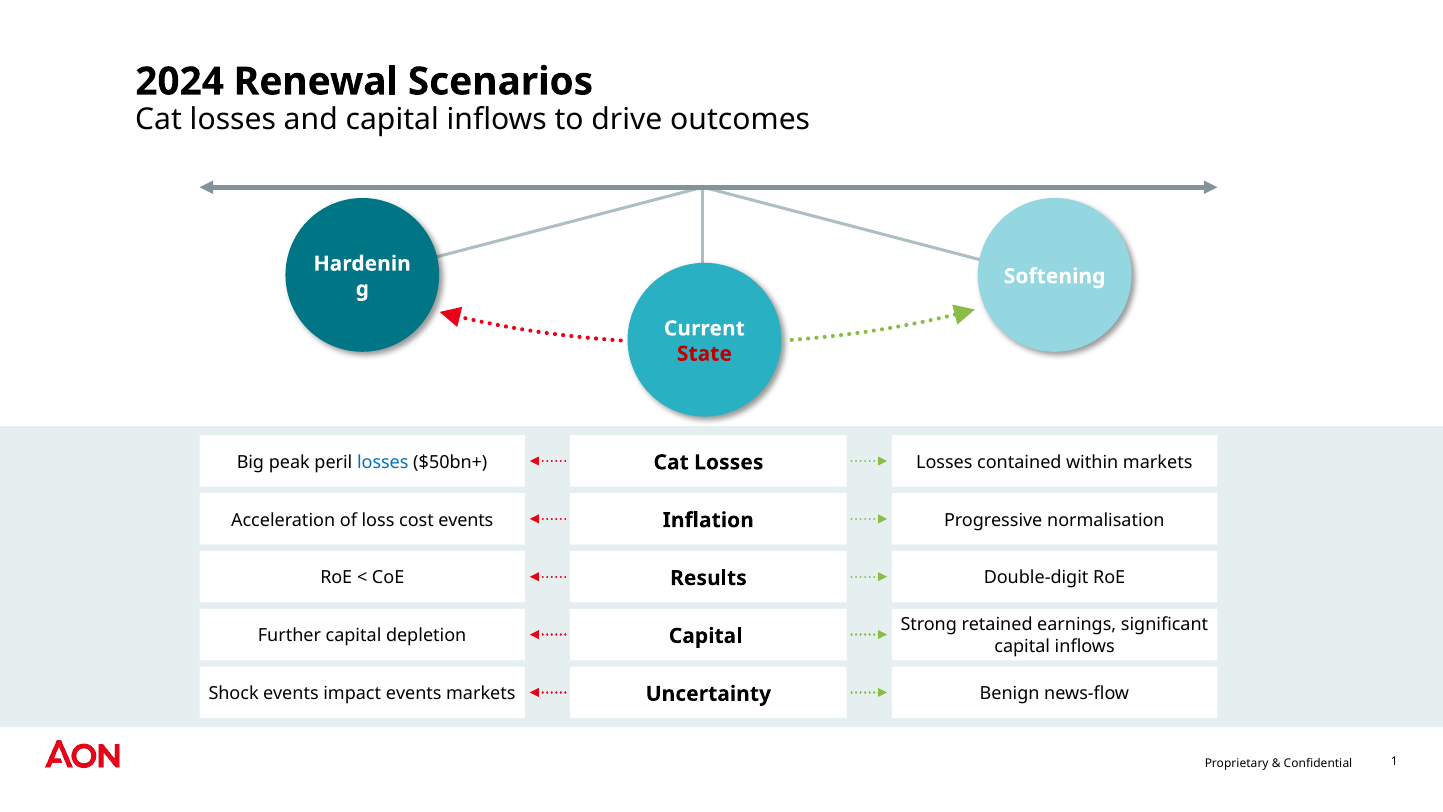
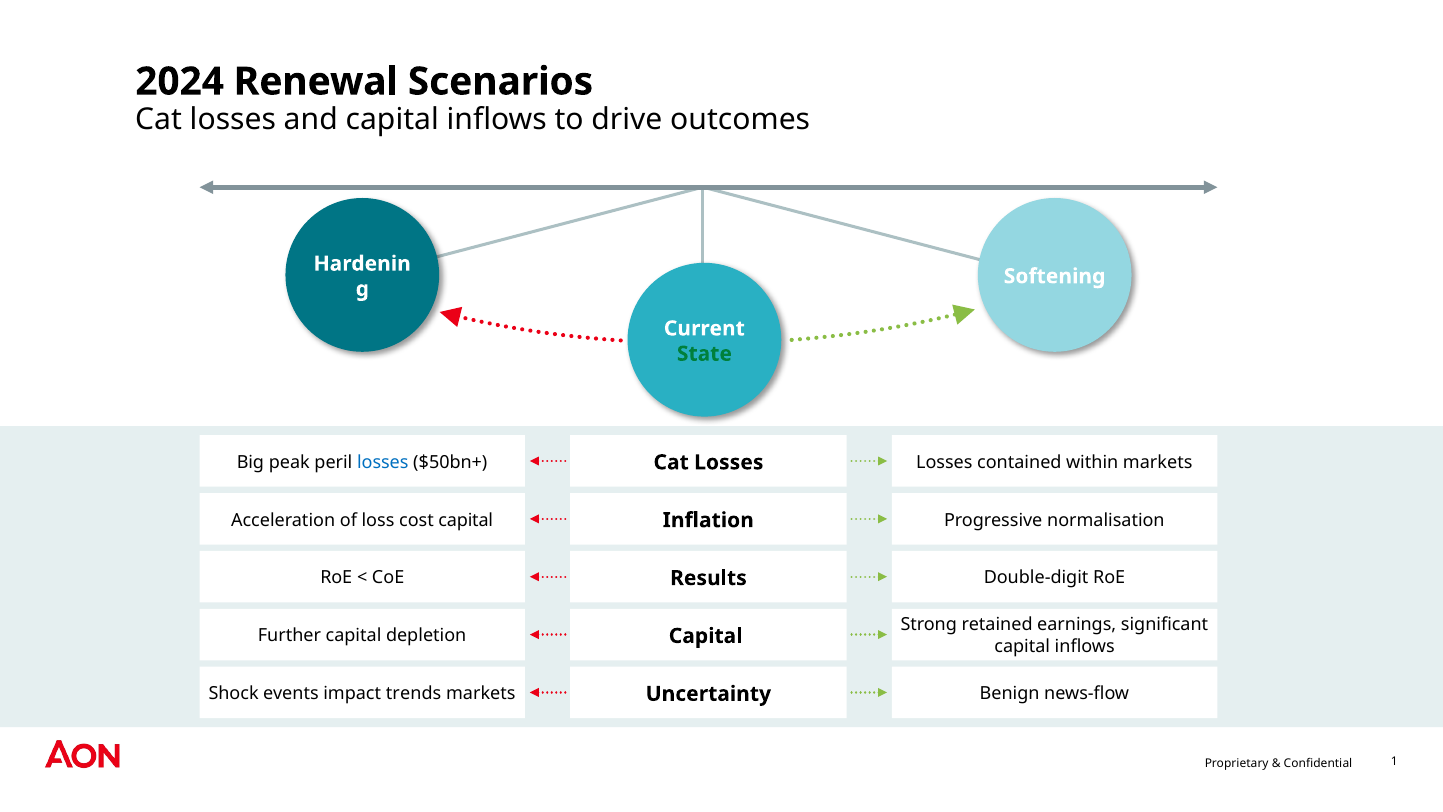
State colour: red -> green
cost events: events -> capital
impact events: events -> trends
